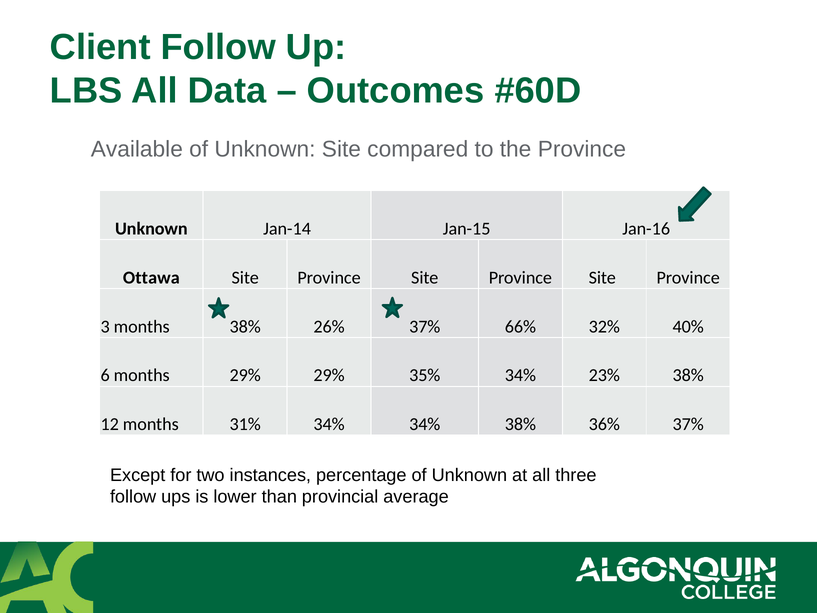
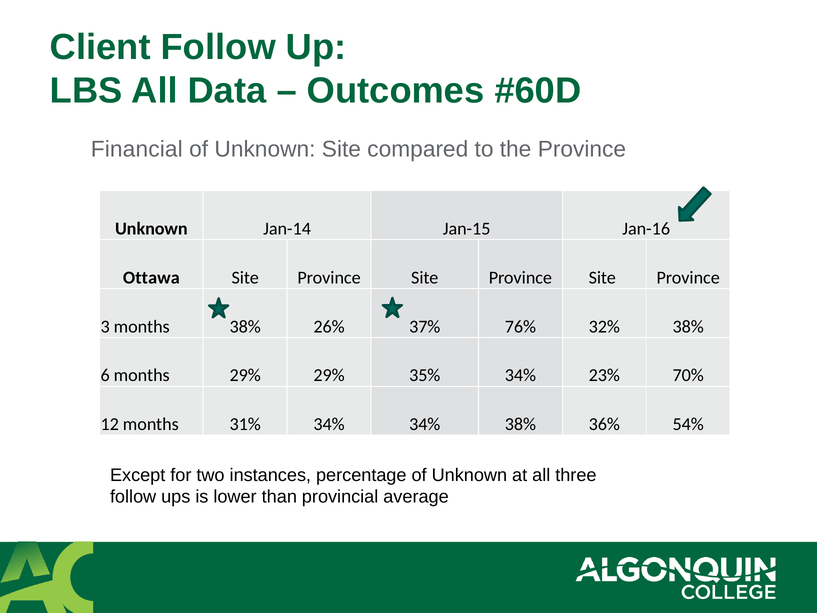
Available: Available -> Financial
66%: 66% -> 76%
32% 40%: 40% -> 38%
23% 38%: 38% -> 70%
36% 37%: 37% -> 54%
